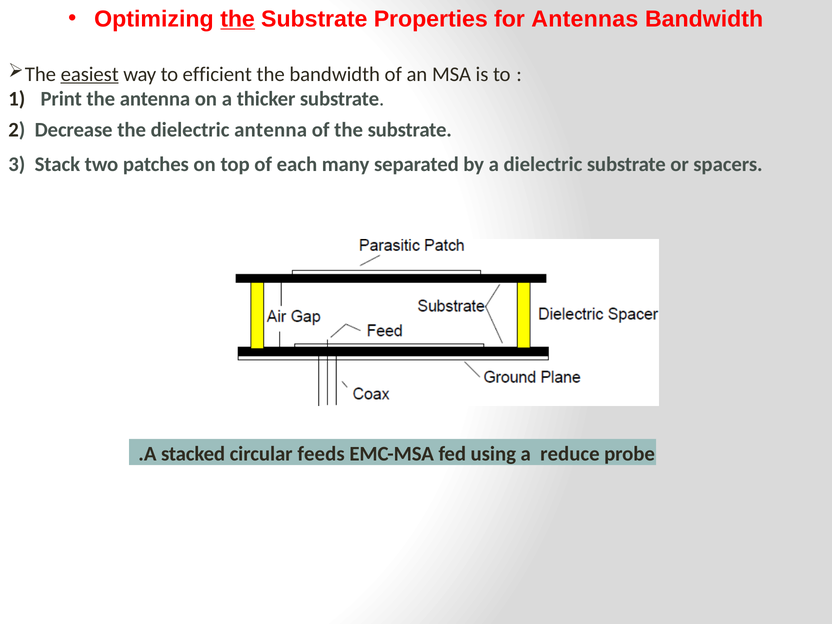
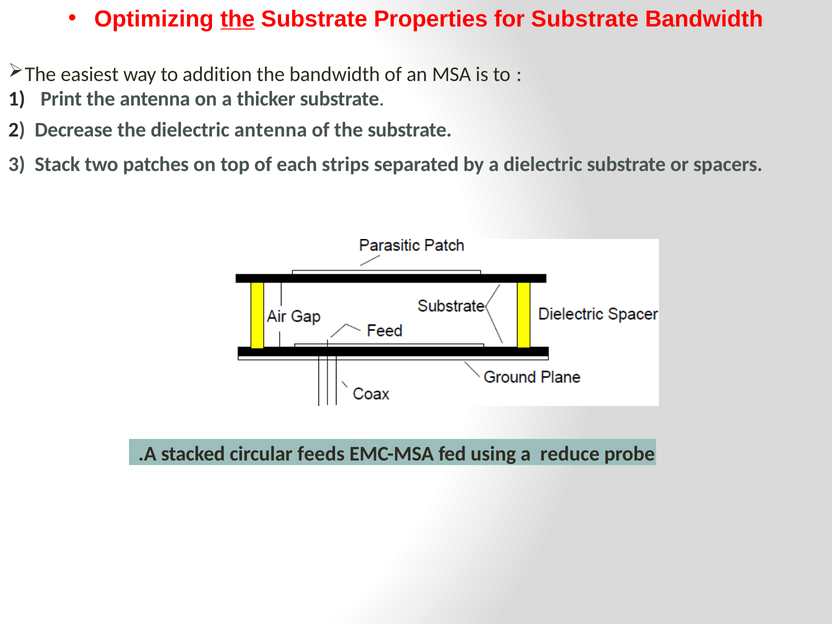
for Antennas: Antennas -> Substrate
easiest underline: present -> none
efficient: efficient -> addition
many: many -> strips
